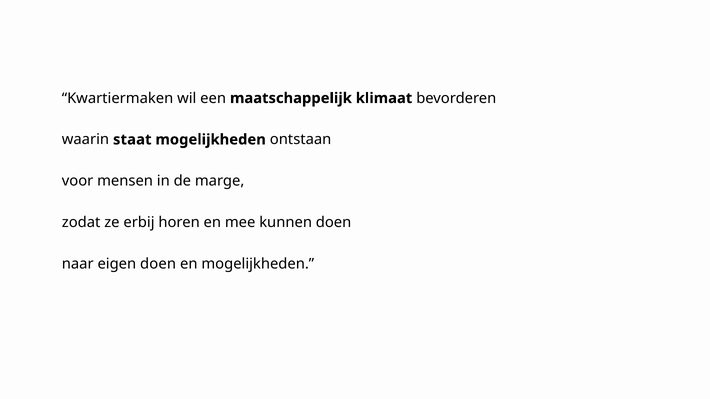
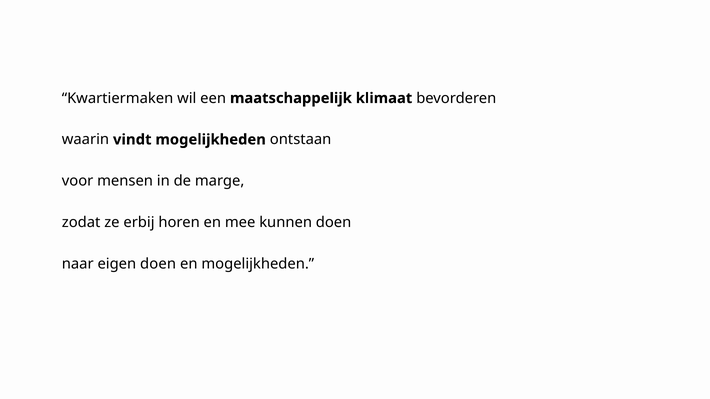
staat: staat -> vindt
